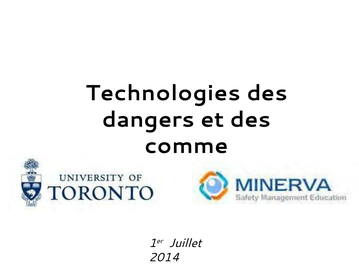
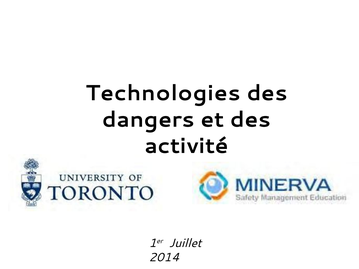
comme: comme -> activité
